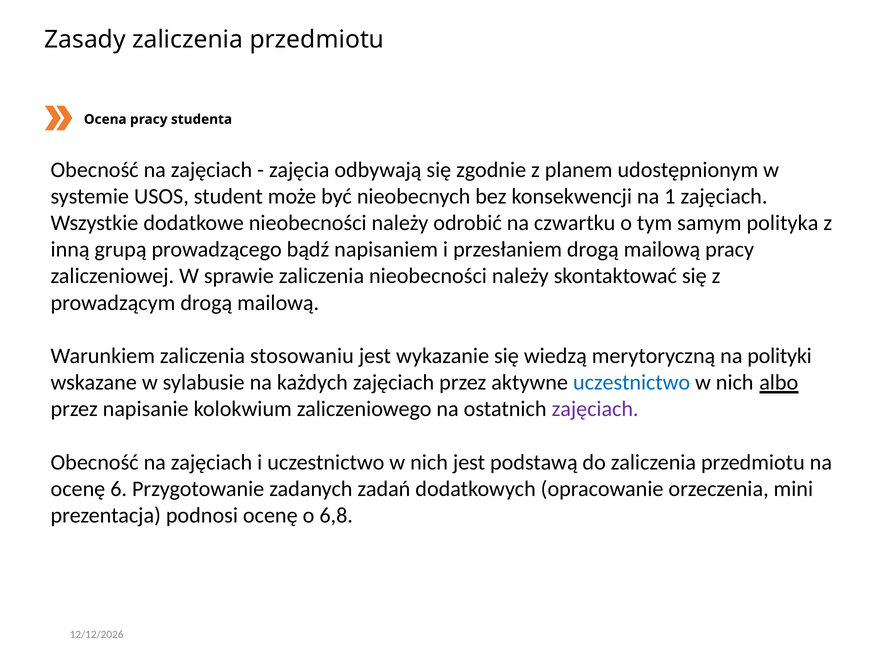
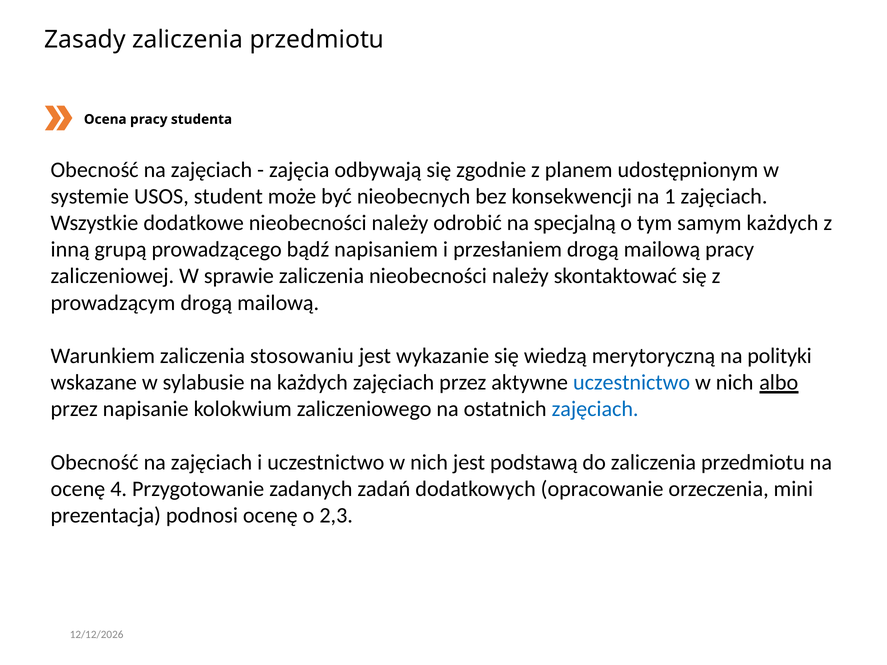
czwartku: czwartku -> specjalną
samym polityka: polityka -> każdych
zajęciach at (595, 409) colour: purple -> blue
6: 6 -> 4
6,8: 6,8 -> 2,3
